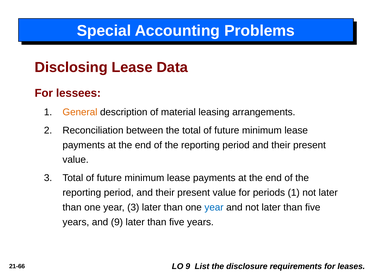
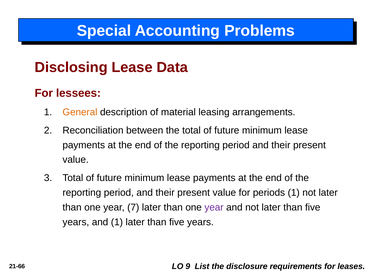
year 3: 3 -> 7
year at (214, 207) colour: blue -> purple
and 9: 9 -> 1
